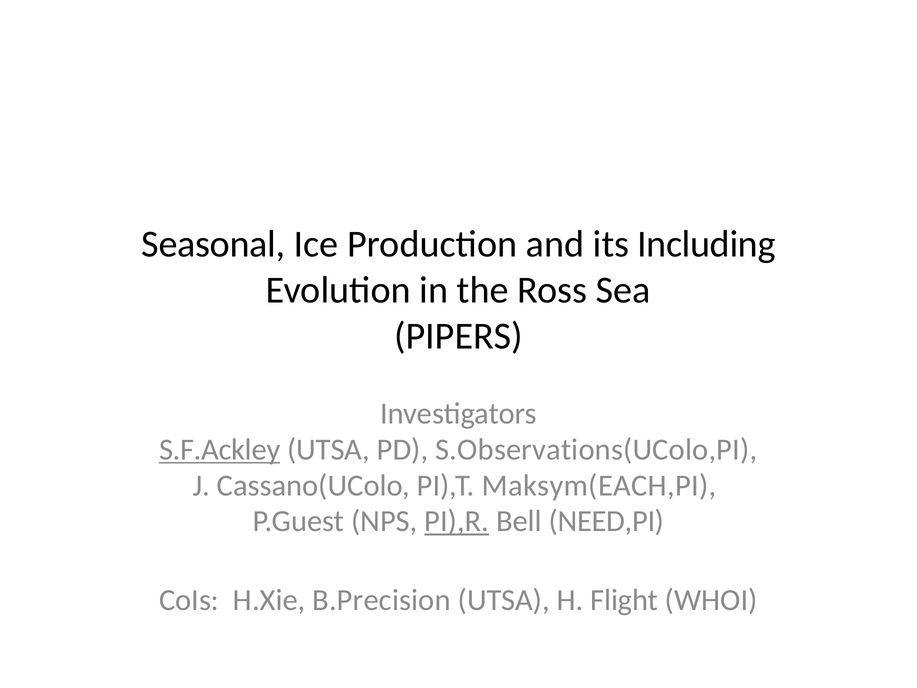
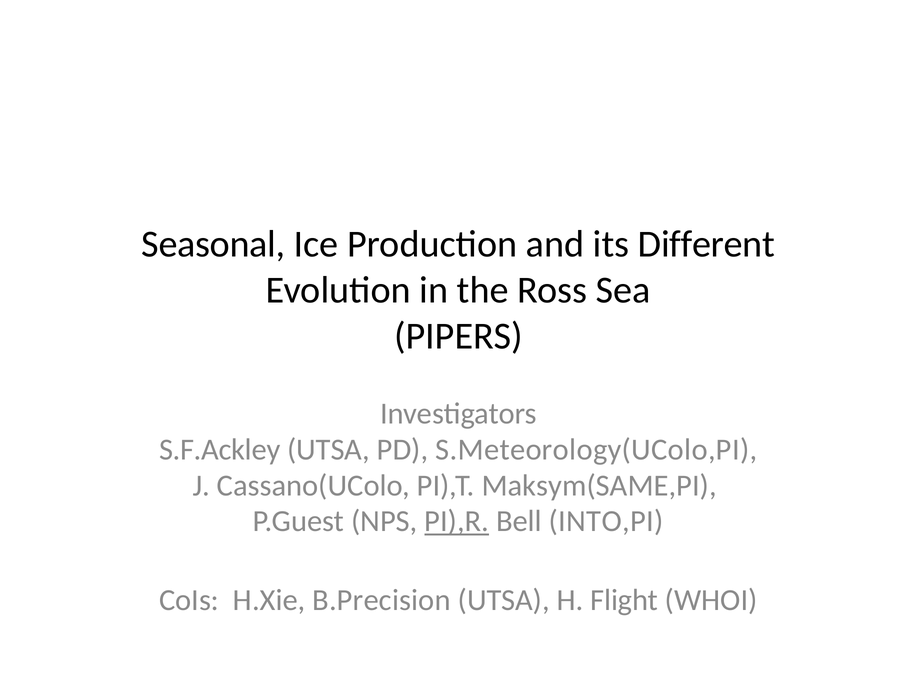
Including: Including -> Different
S.F.Ackley underline: present -> none
S.Observations(UColo,PI: S.Observations(UColo,PI -> S.Meteorology(UColo,PI
Maksym(EACH,PI: Maksym(EACH,PI -> Maksym(SAME,PI
NEED,PI: NEED,PI -> INTO,PI
